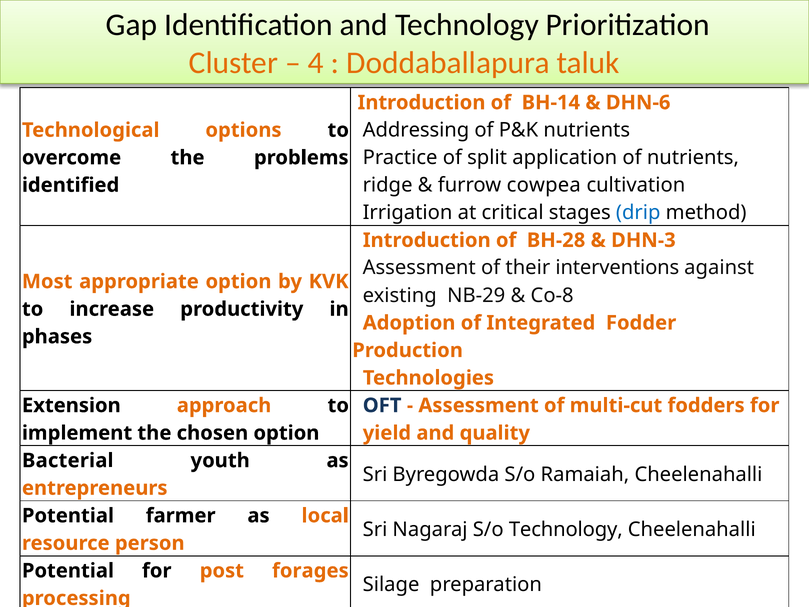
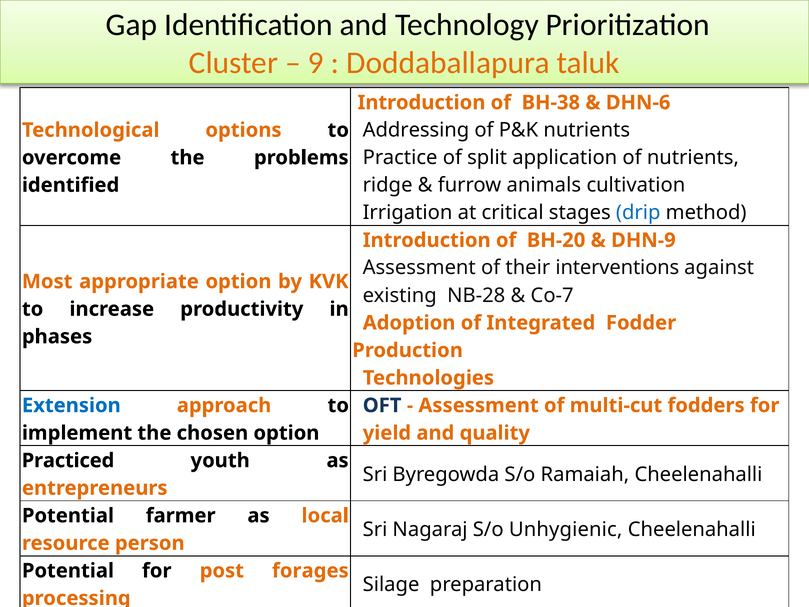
4: 4 -> 9
BH-14: BH-14 -> BH-38
cowpea: cowpea -> animals
BH-28: BH-28 -> BH-20
DHN-3: DHN-3 -> DHN-9
NB-29: NB-29 -> NB-28
Co-8: Co-8 -> Co-7
Extension colour: black -> blue
Bacterial: Bacterial -> Practiced
S/o Technology: Technology -> Unhygienic
